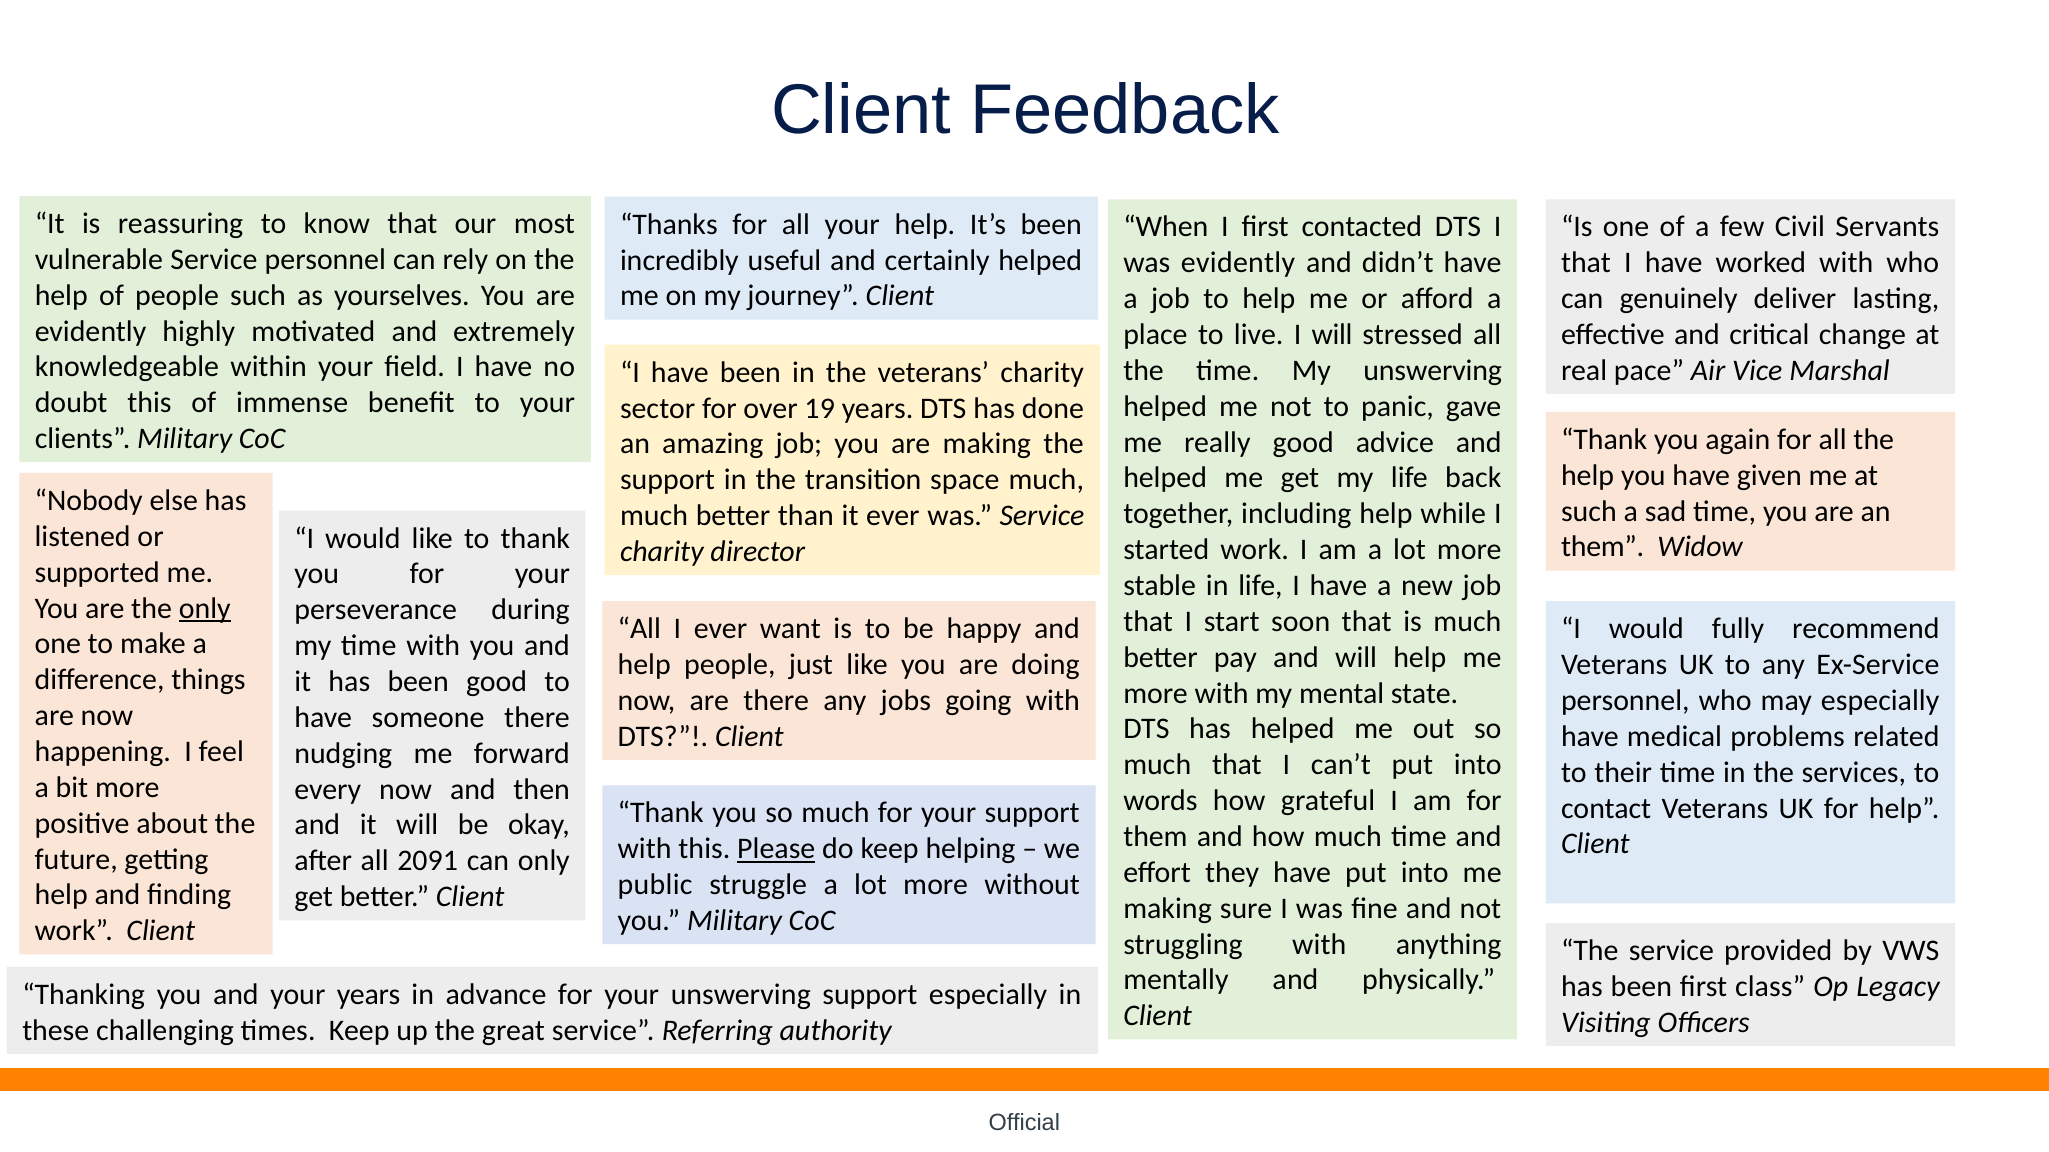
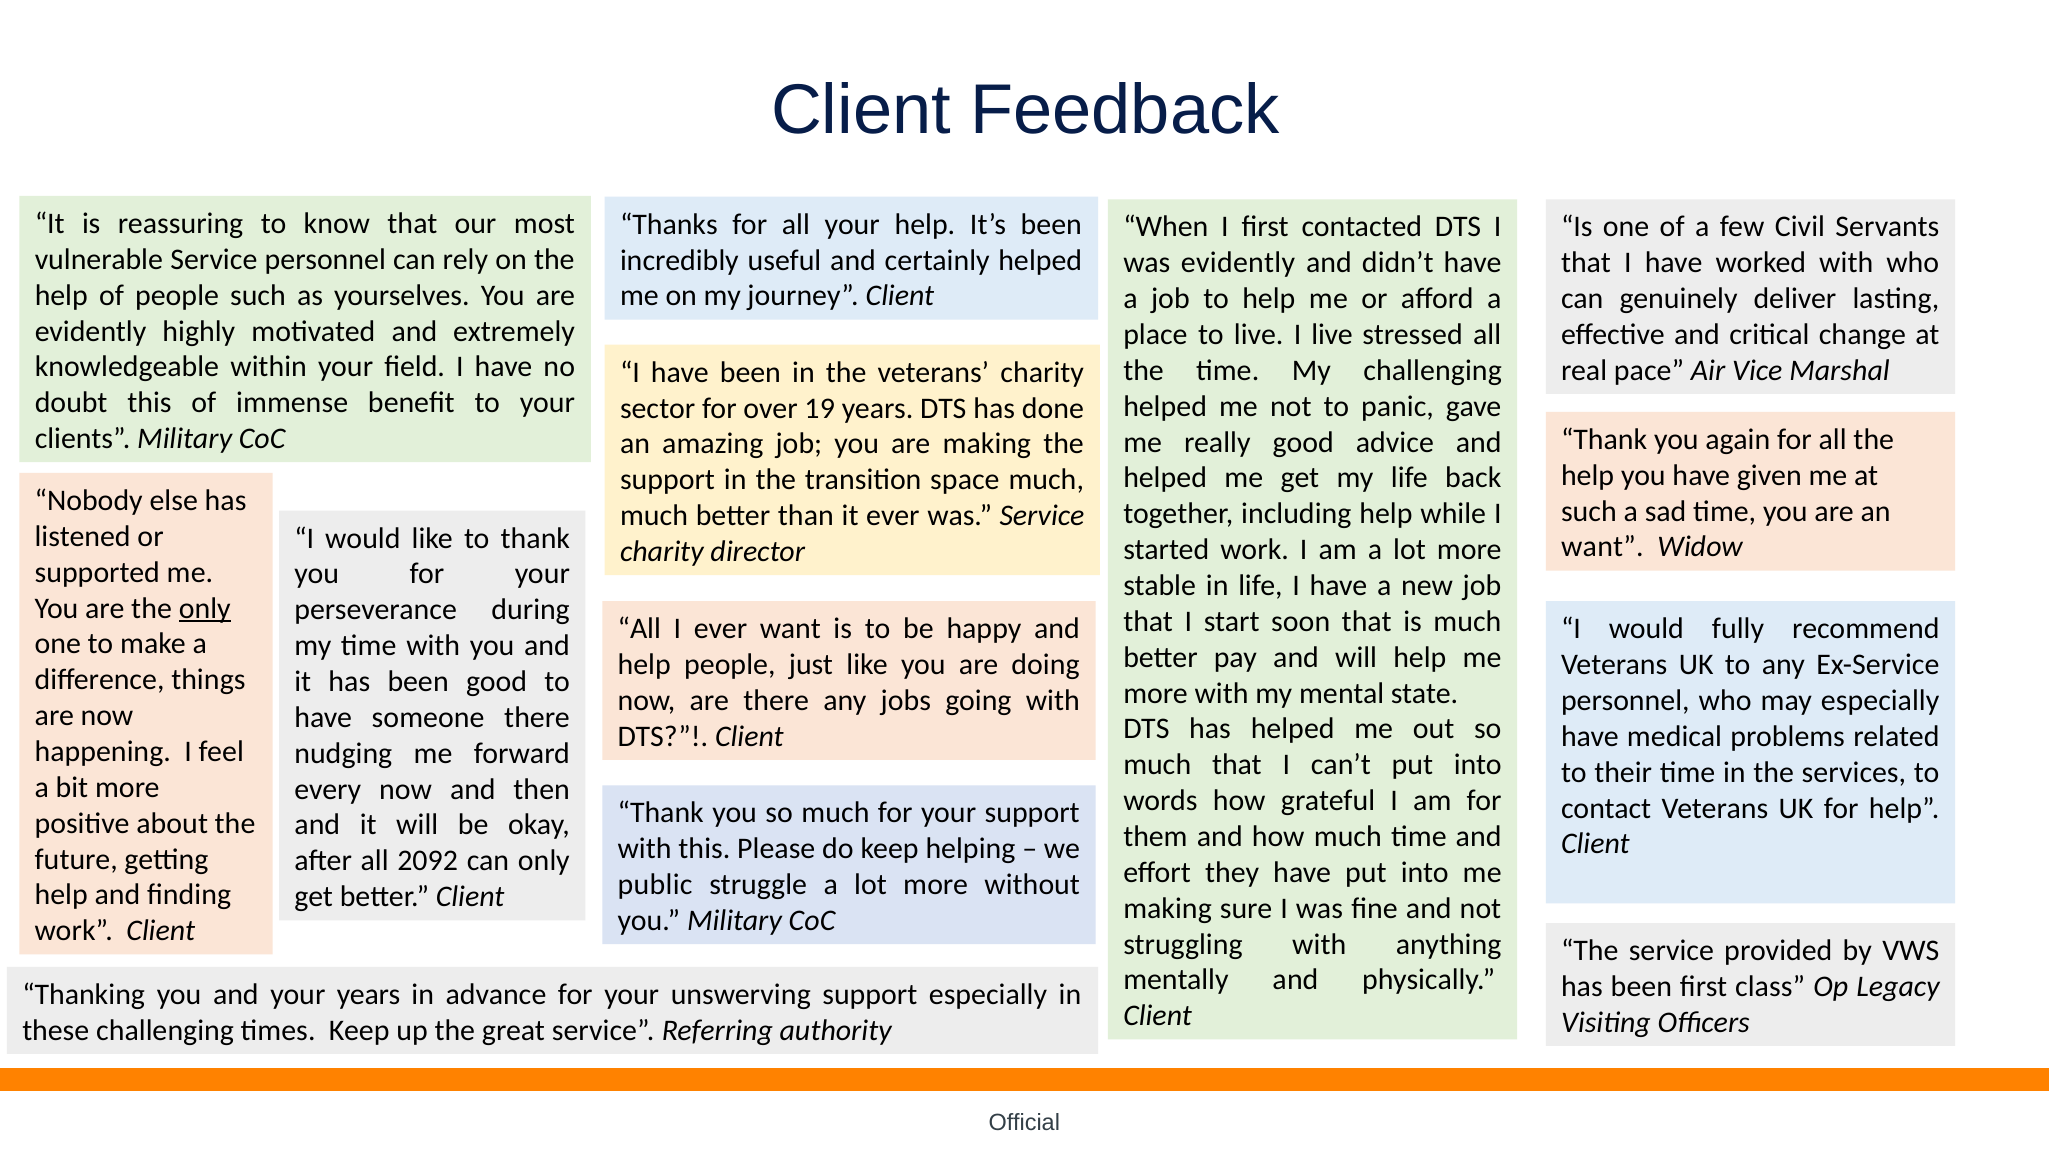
I will: will -> live
My unswerving: unswerving -> challenging
them at (1603, 547): them -> want
Please underline: present -> none
2091: 2091 -> 2092
